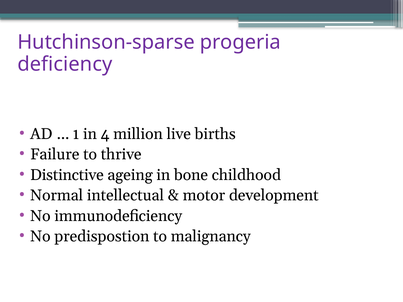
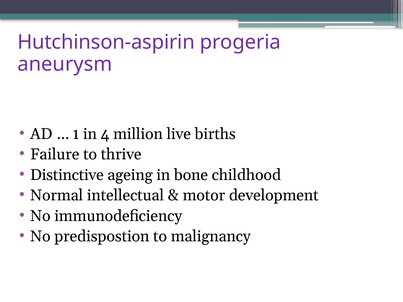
Hutchinson-sparse: Hutchinson-sparse -> Hutchinson-aspirin
deficiency: deficiency -> aneurysm
